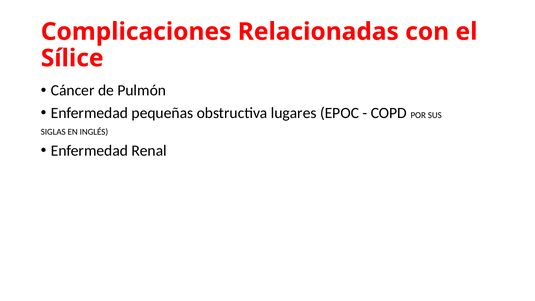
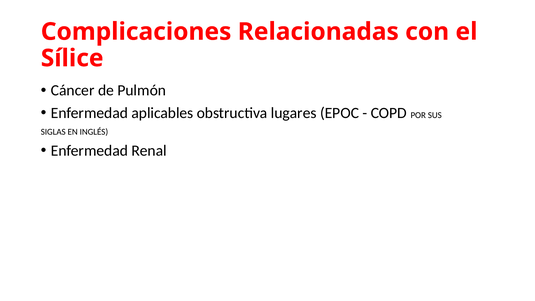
pequeñas: pequeñas -> aplicables
